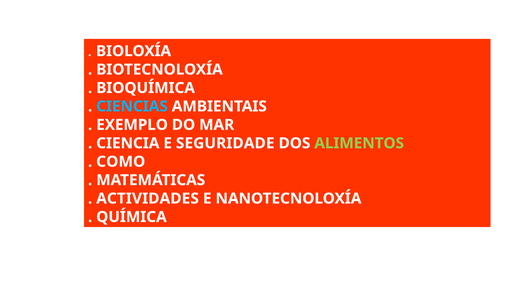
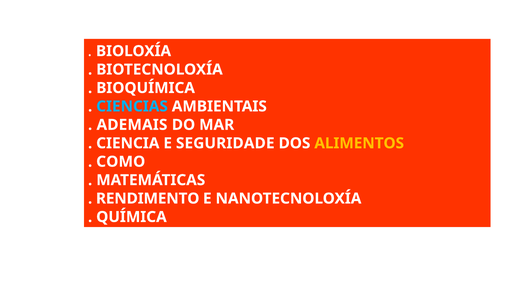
EXEMPLO: EXEMPLO -> ADEMAIS
ALIMENTOS colour: light green -> yellow
ACTIVIDADES: ACTIVIDADES -> RENDIMENTO
